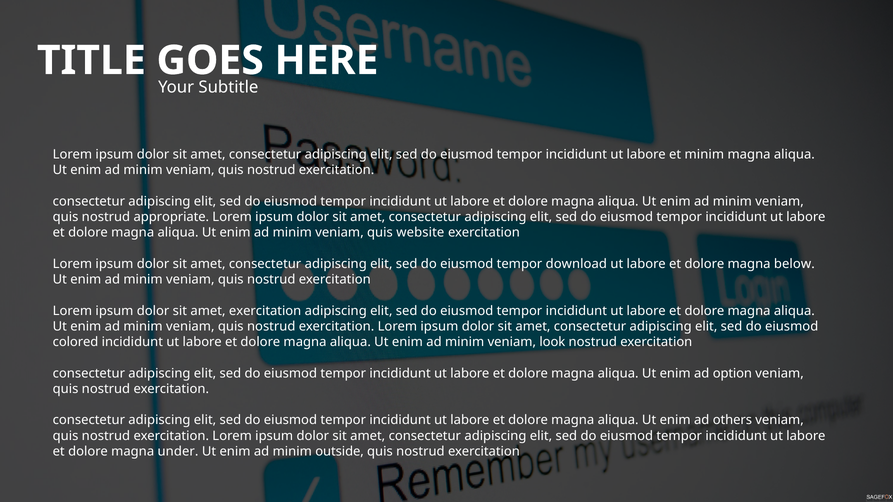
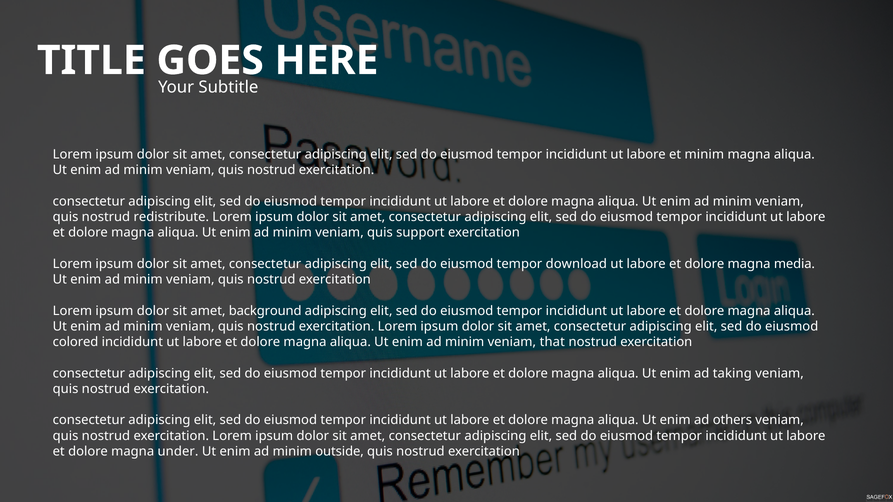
appropriate: appropriate -> redistribute
website: website -> support
below: below -> media
amet exercitation: exercitation -> background
look: look -> that
option: option -> taking
